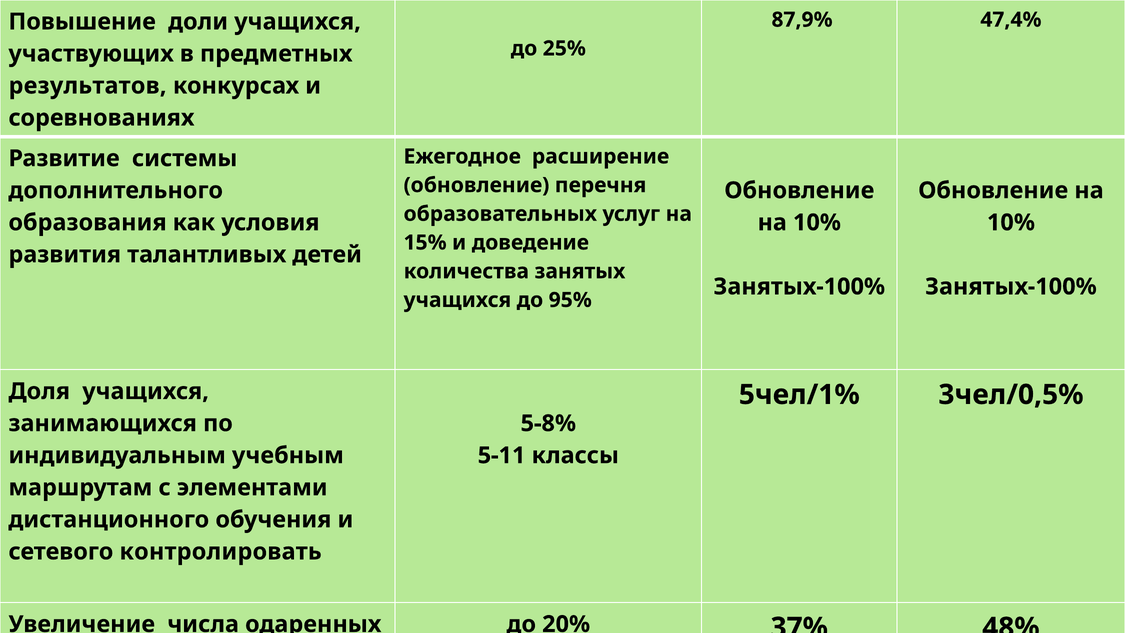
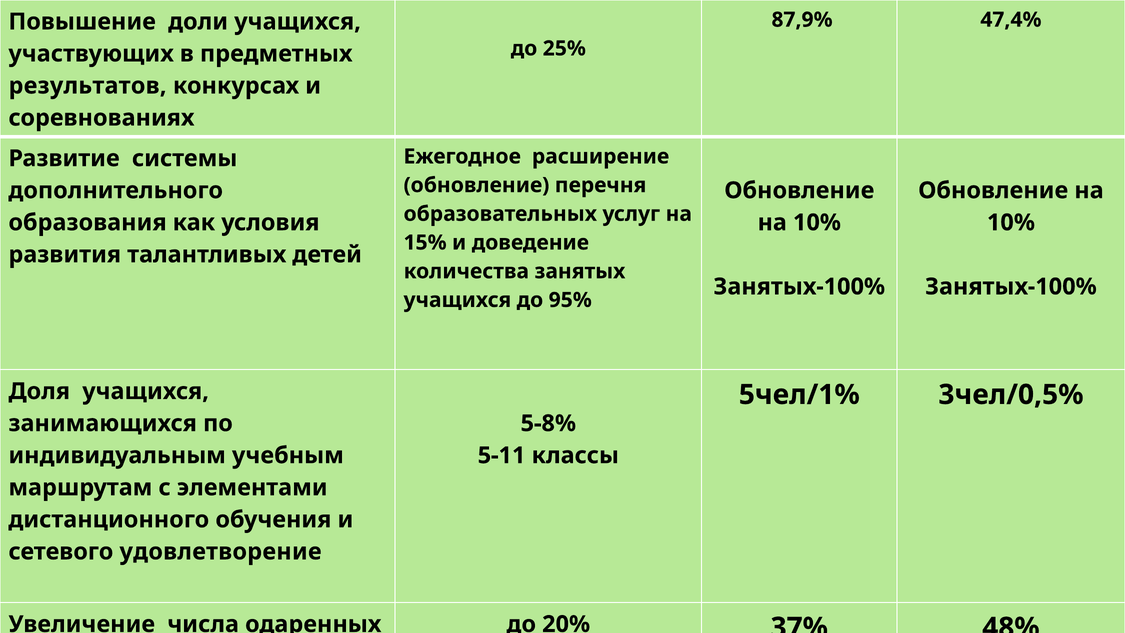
контролировать: контролировать -> удовлетворение
